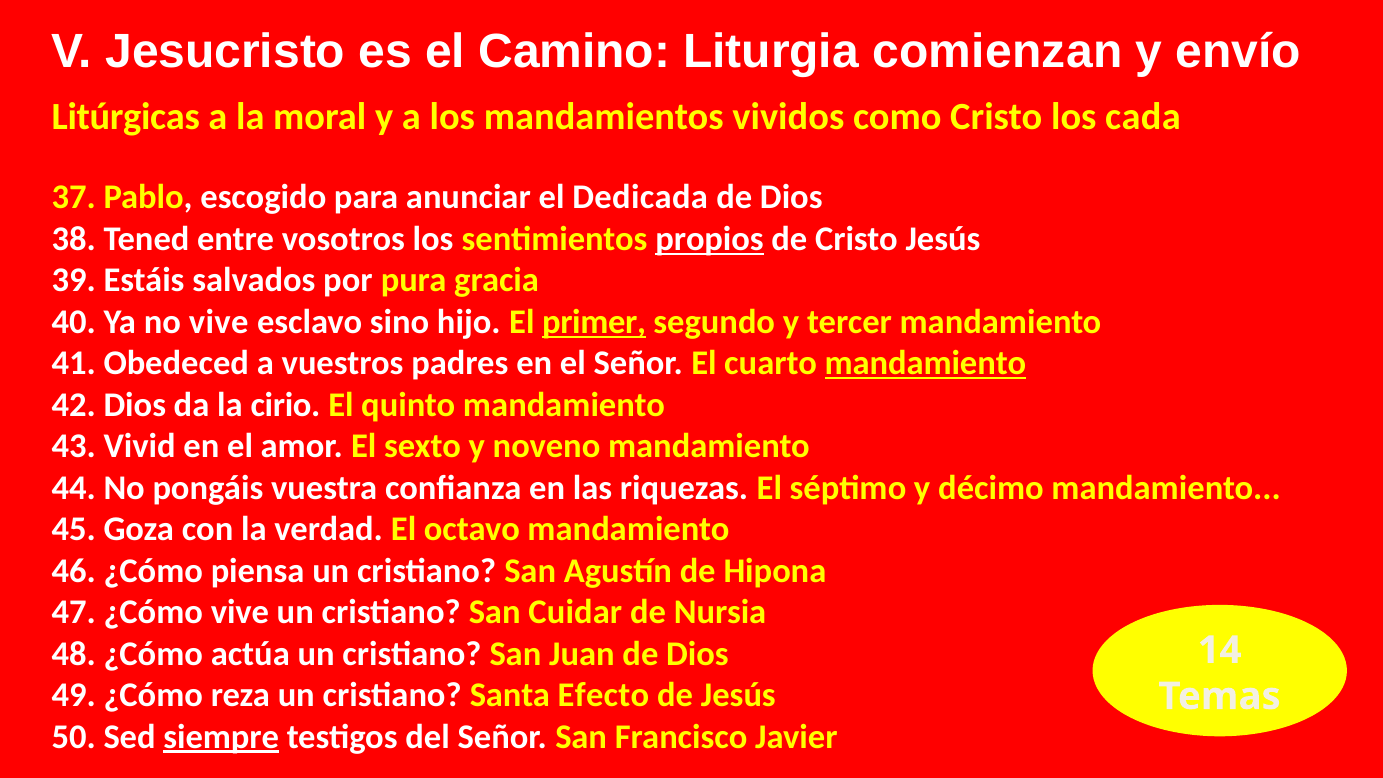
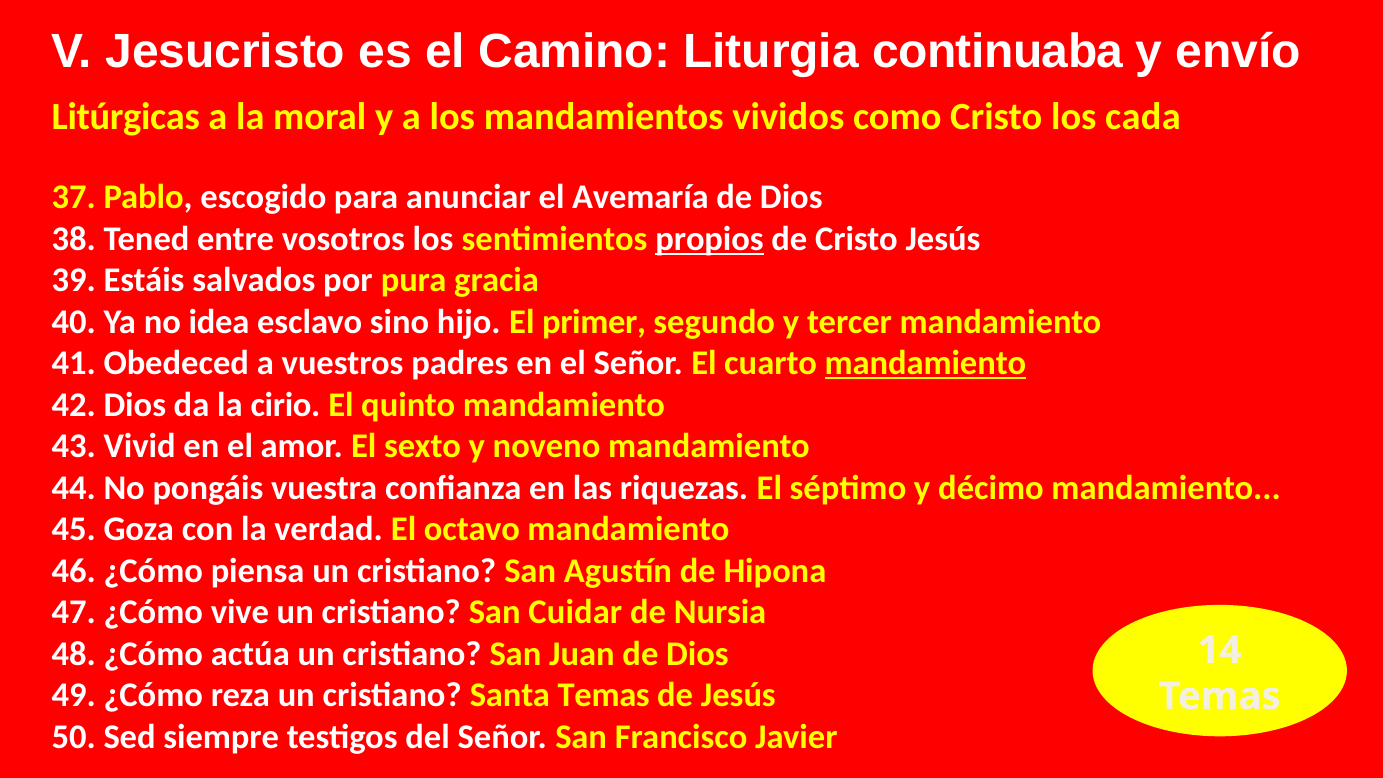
comienzan: comienzan -> continuaba
Dedicada: Dedicada -> Avemaría
no vive: vive -> idea
primer underline: present -> none
Santa Efecto: Efecto -> Temas
siempre underline: present -> none
